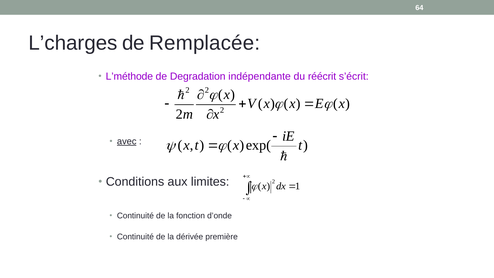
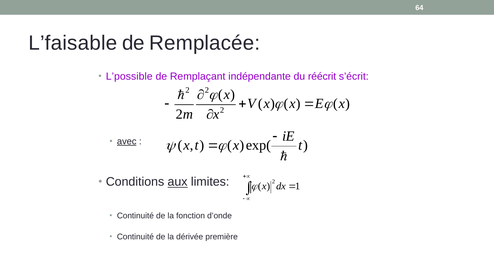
L’charges: L’charges -> L’faisable
L’méthode: L’méthode -> L’possible
Degradation: Degradation -> Remplaçant
aux underline: none -> present
